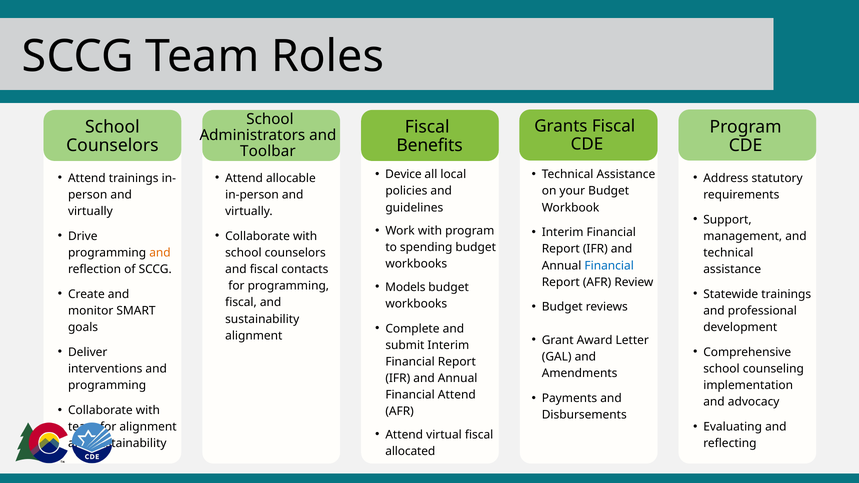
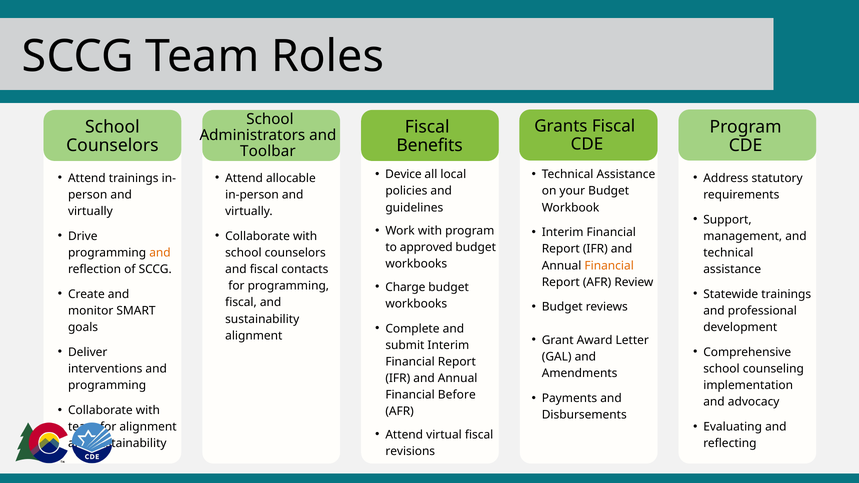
spending: spending -> approved
Financial at (609, 266) colour: blue -> orange
Models: Models -> Charge
Financial Attend: Attend -> Before
allocated: allocated -> revisions
